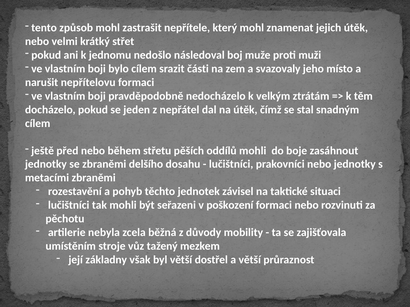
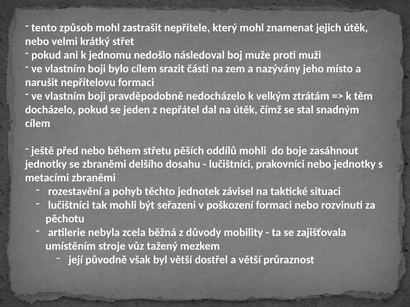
svazovaly: svazovaly -> nazývány
základny: základny -> původně
